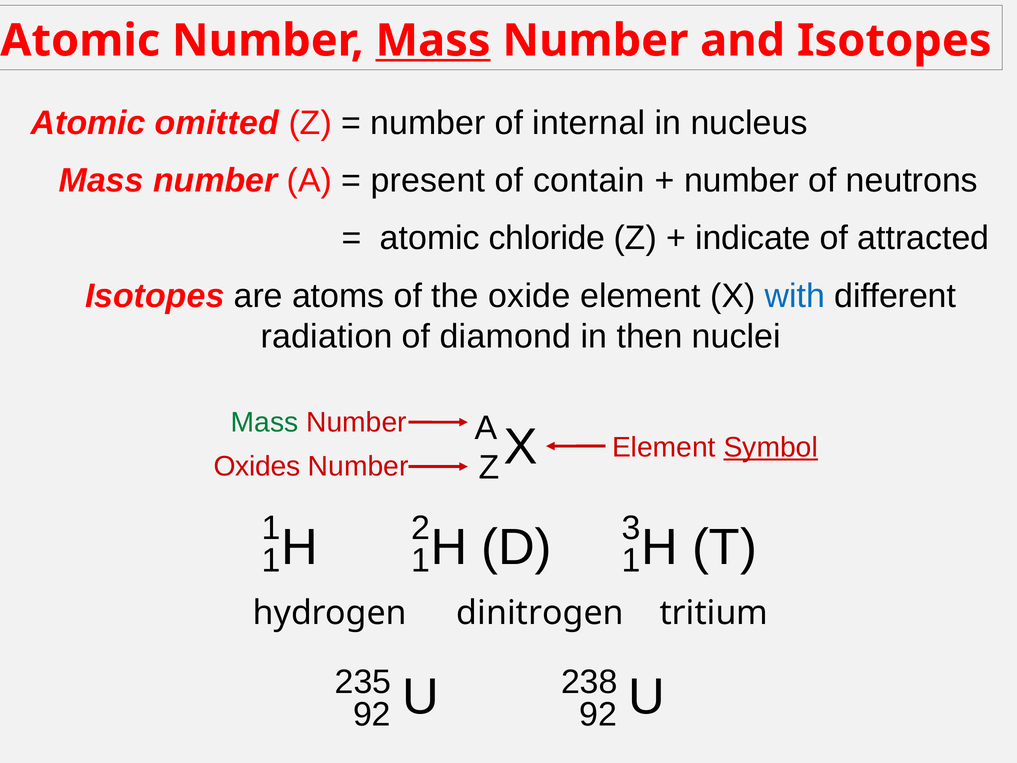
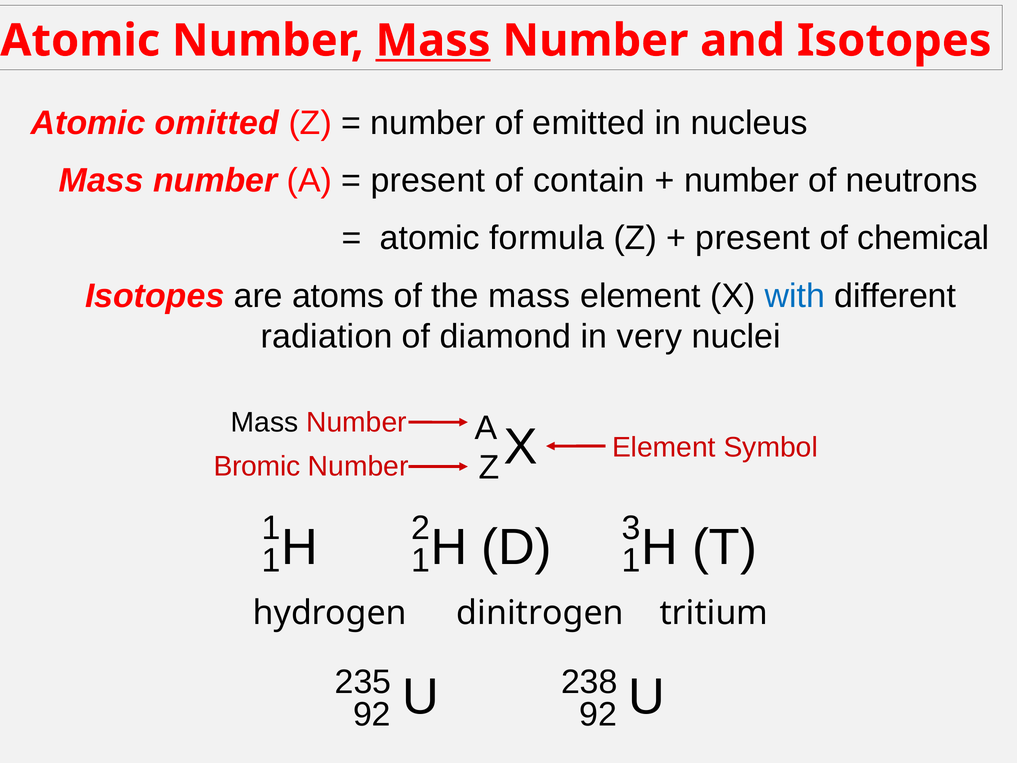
internal: internal -> emitted
chloride: chloride -> formula
indicate at (753, 238): indicate -> present
attracted: attracted -> chemical
the oxide: oxide -> mass
then: then -> very
Mass at (265, 422) colour: green -> black
Symbol underline: present -> none
Oxides: Oxides -> Bromic
